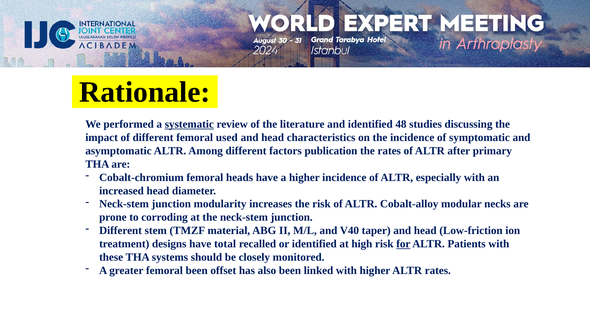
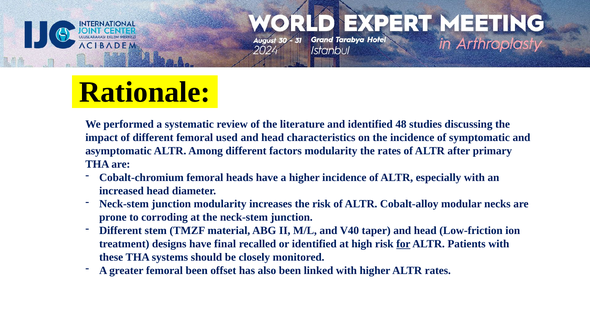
systematic underline: present -> none
factors publication: publication -> modularity
total: total -> final
